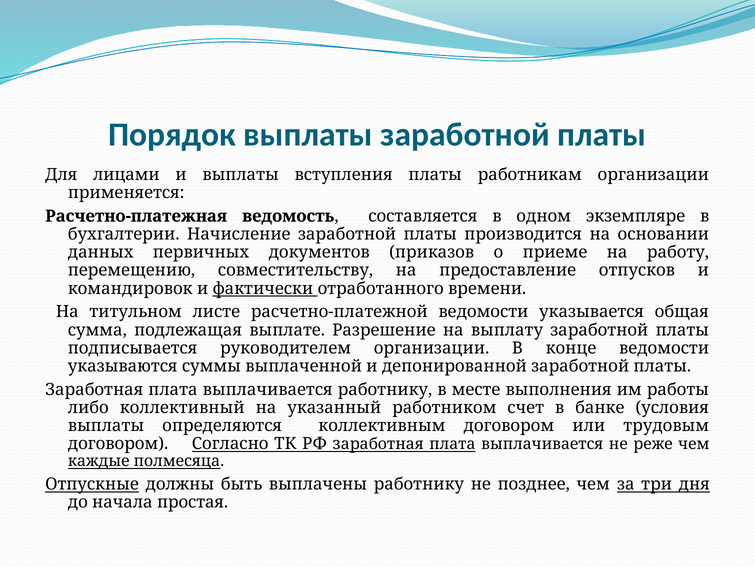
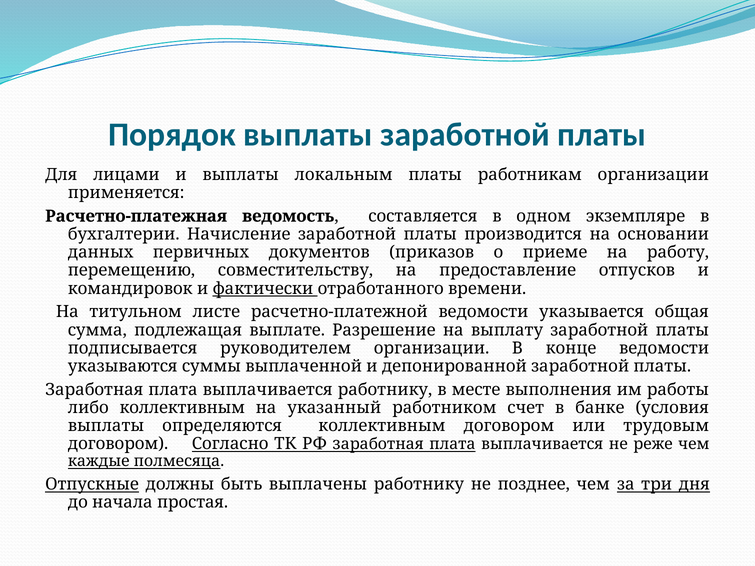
вступления: вступления -> локальным
либо коллективный: коллективный -> коллективным
